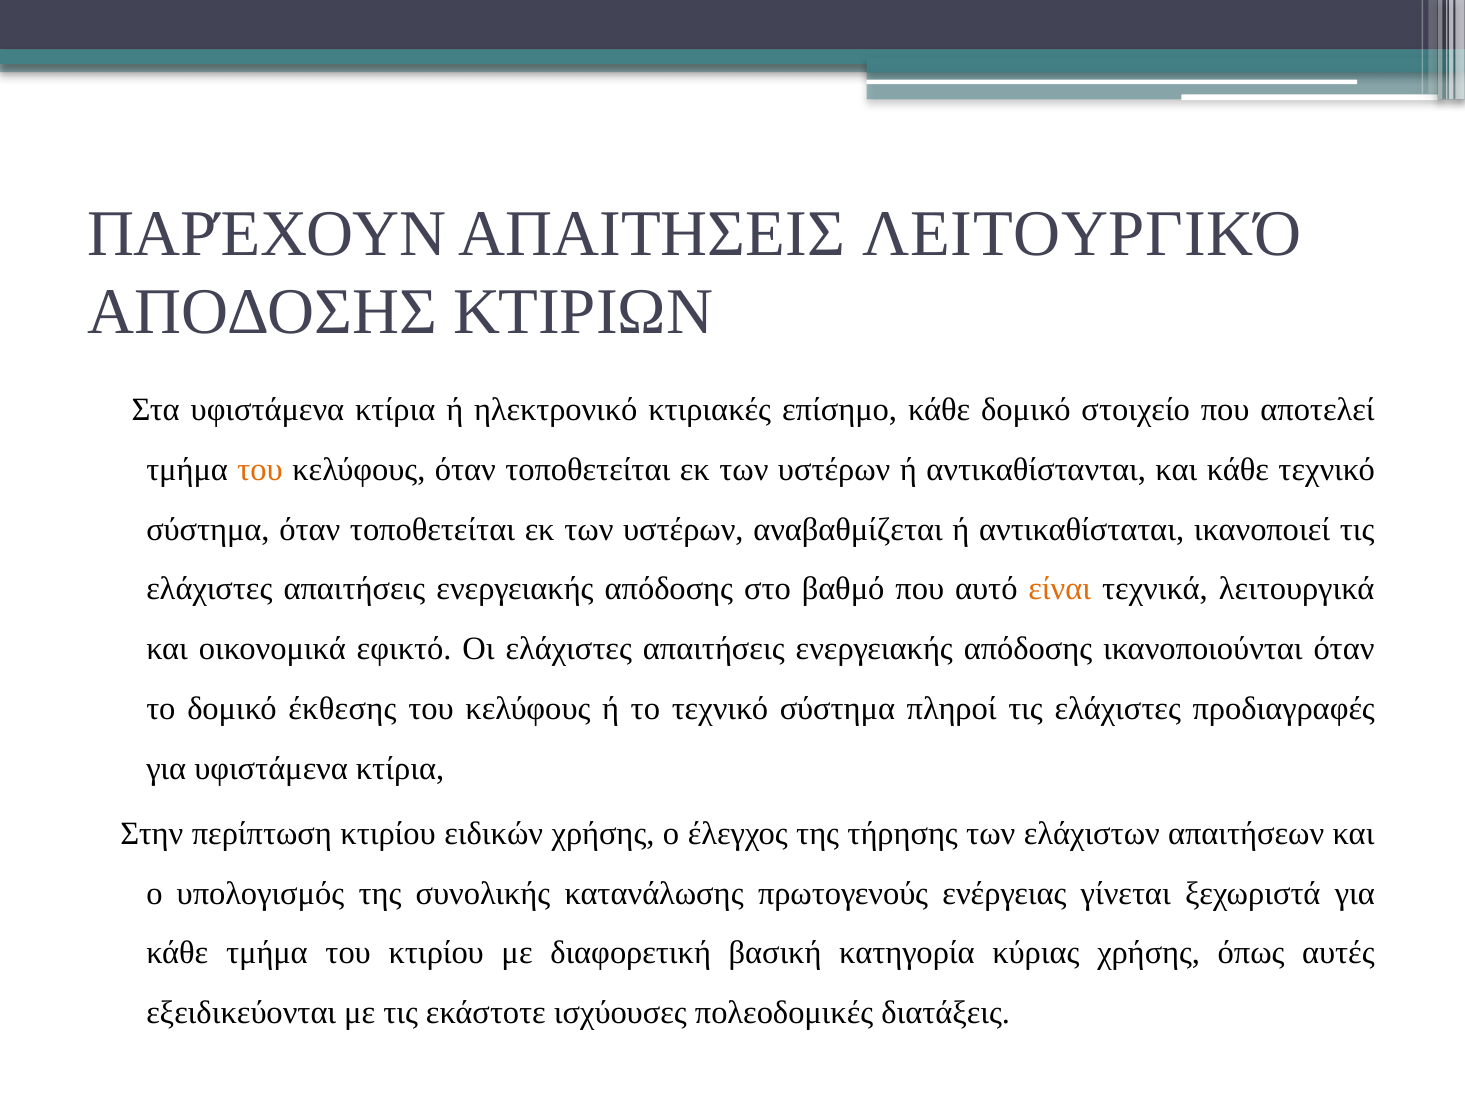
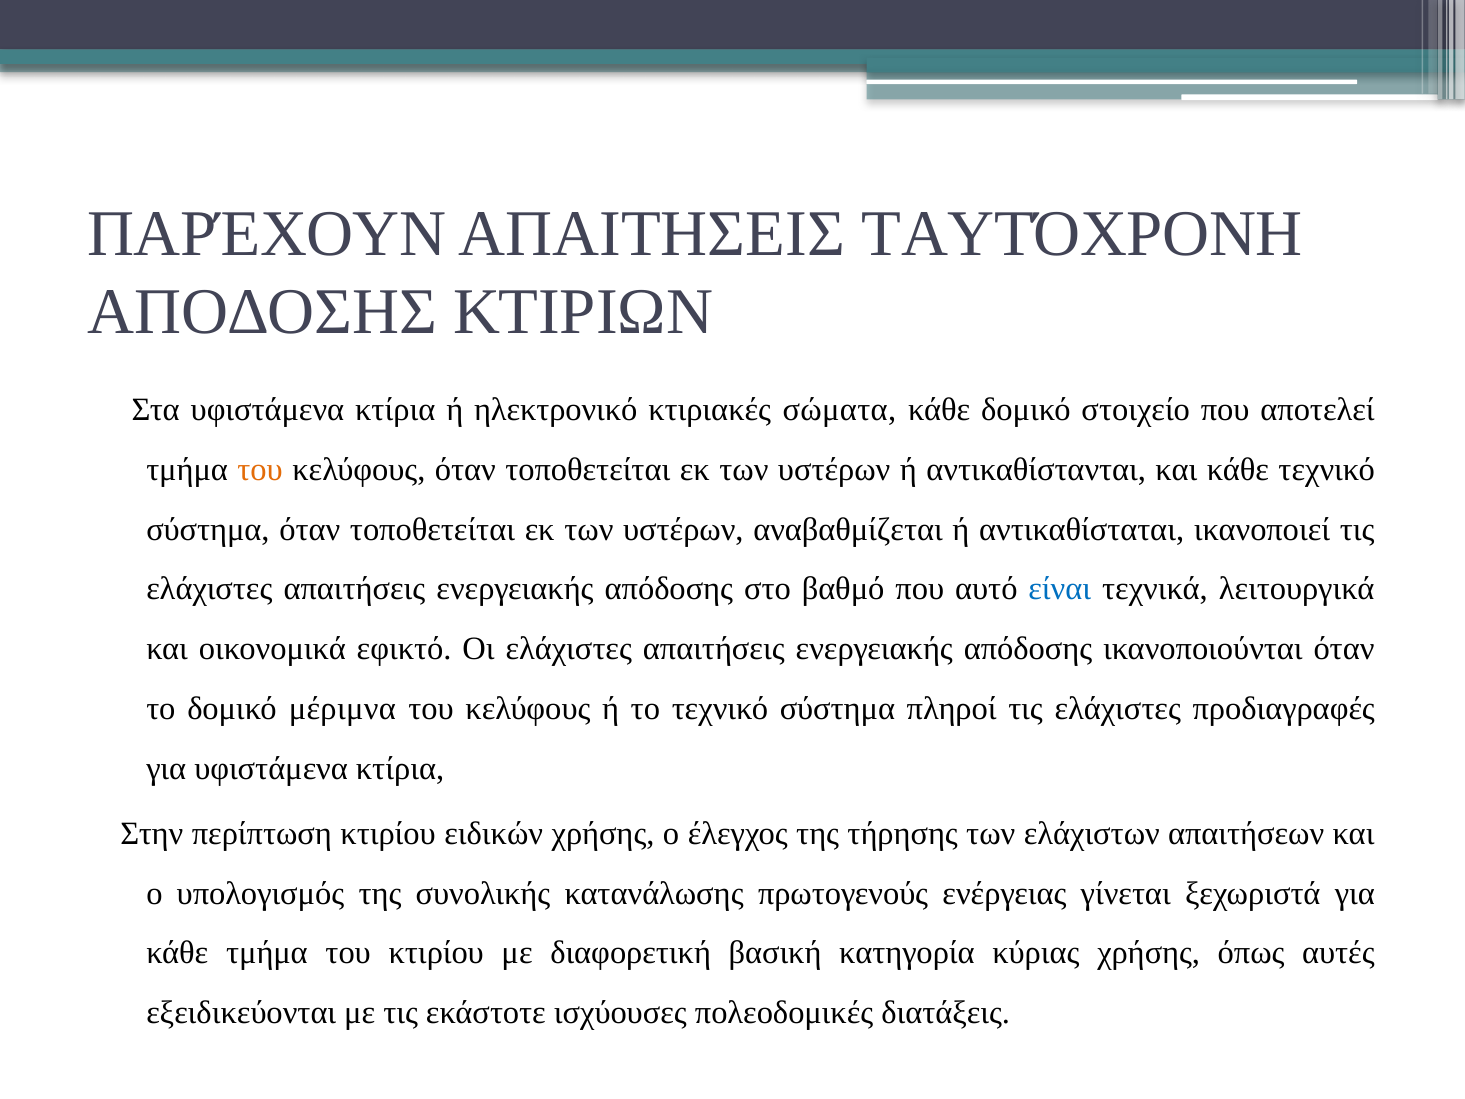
ΛΕΙΤΟΥΡΓΙΚΌ: ΛΕΙΤΟΥΡΓΙΚΌ -> ΤΑΥΤΌΧΡΟΝΗ
επίσημο: επίσημο -> σώματα
είναι colour: orange -> blue
έκθεσης: έκθεσης -> μέριμνα
